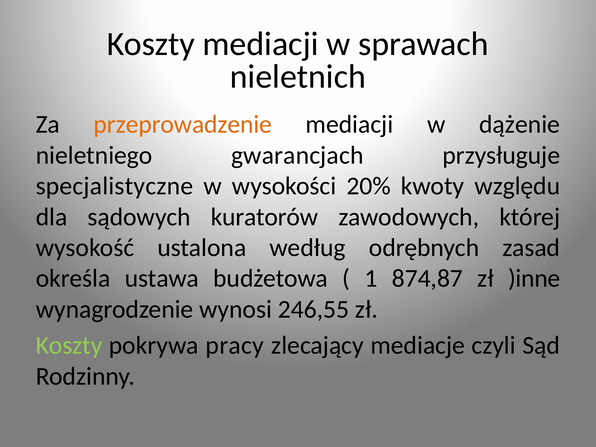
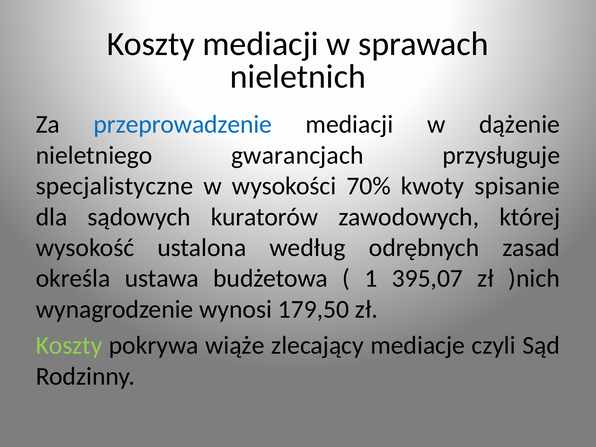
przeprowadzenie colour: orange -> blue
20%: 20% -> 70%
względu: względu -> spisanie
874,87: 874,87 -> 395,07
)inne: )inne -> )nich
246,55: 246,55 -> 179,50
pracy: pracy -> wiąże
